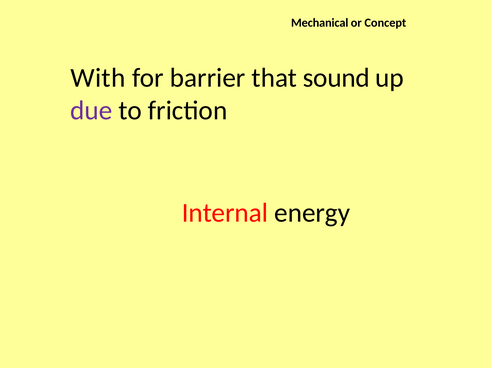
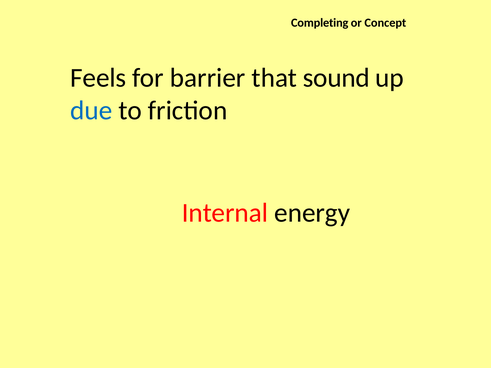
Mechanical: Mechanical -> Completing
With: With -> Feels
due colour: purple -> blue
